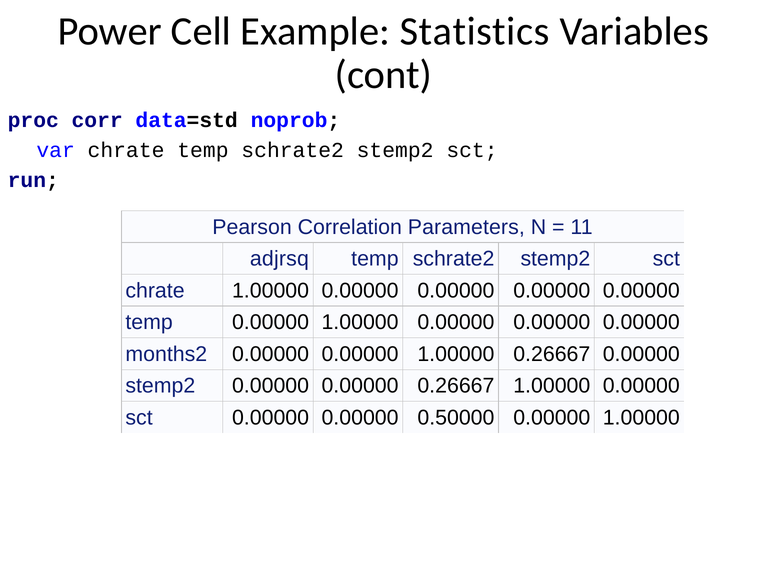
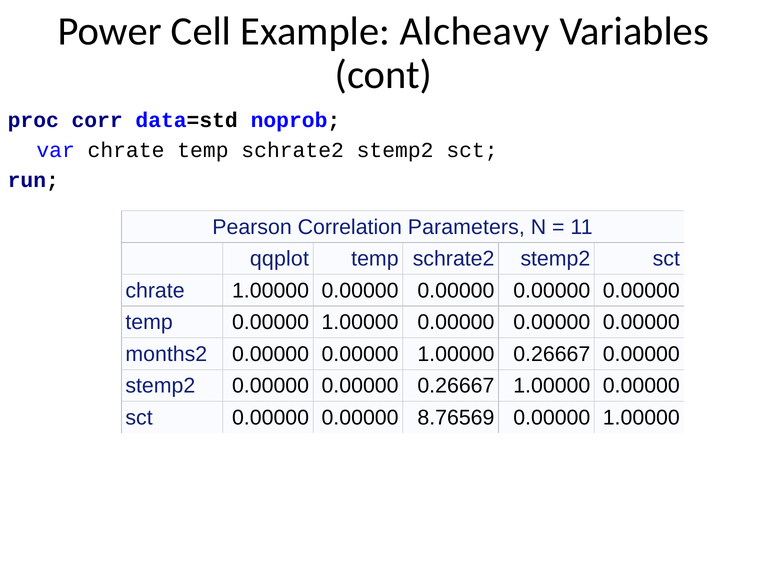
Statistics: Statistics -> Alcheavy
adjrsq: adjrsq -> qqplot
0.50000: 0.50000 -> 8.76569
